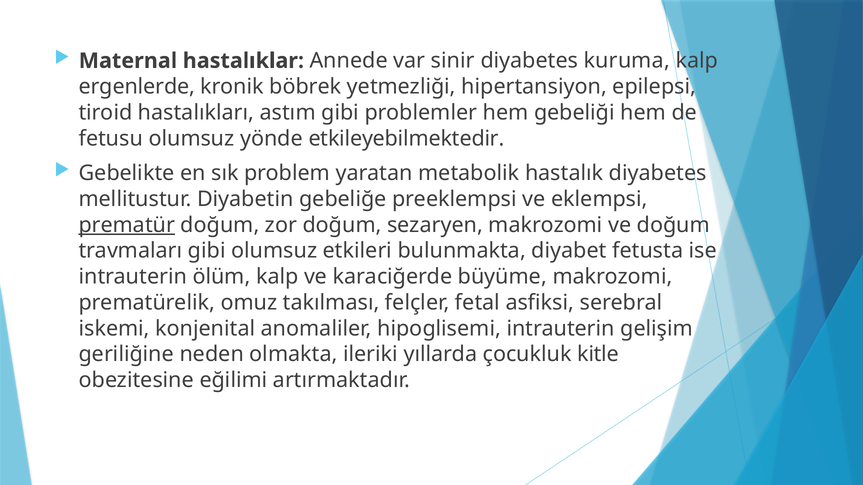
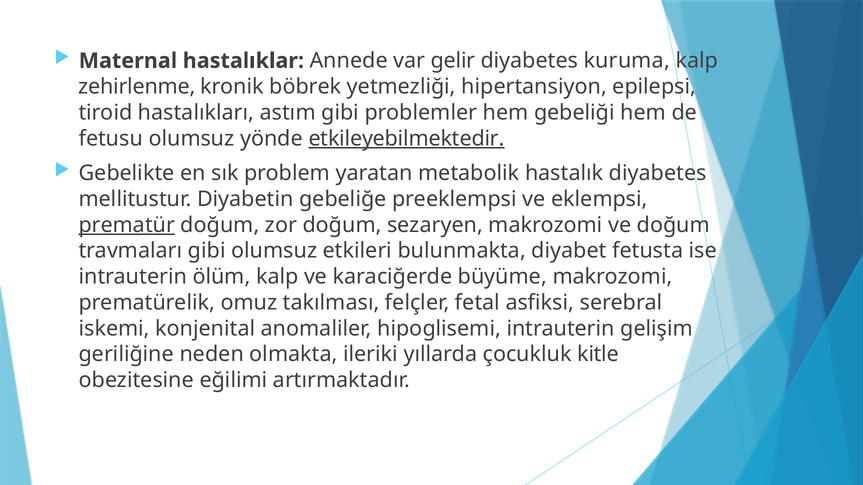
sinir: sinir -> gelir
ergenlerde: ergenlerde -> zehirlenme
etkileyebilmektedir underline: none -> present
